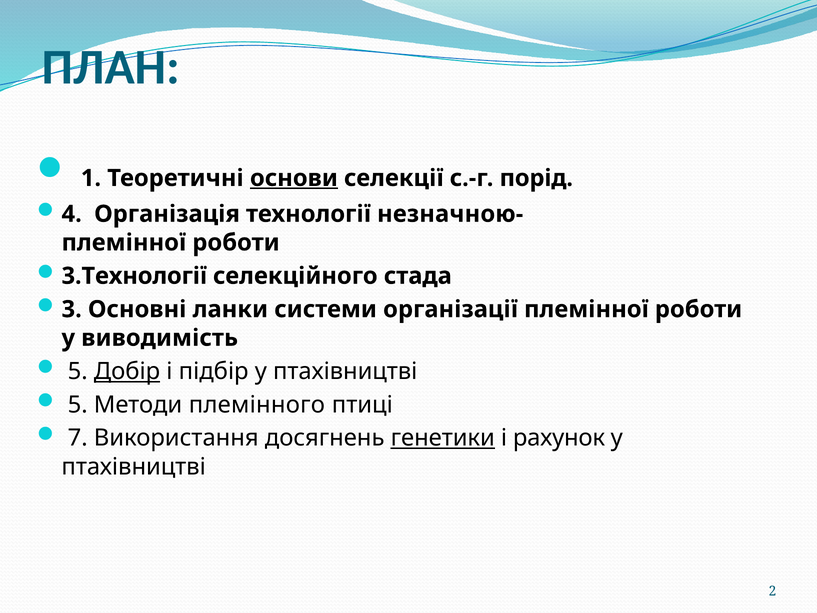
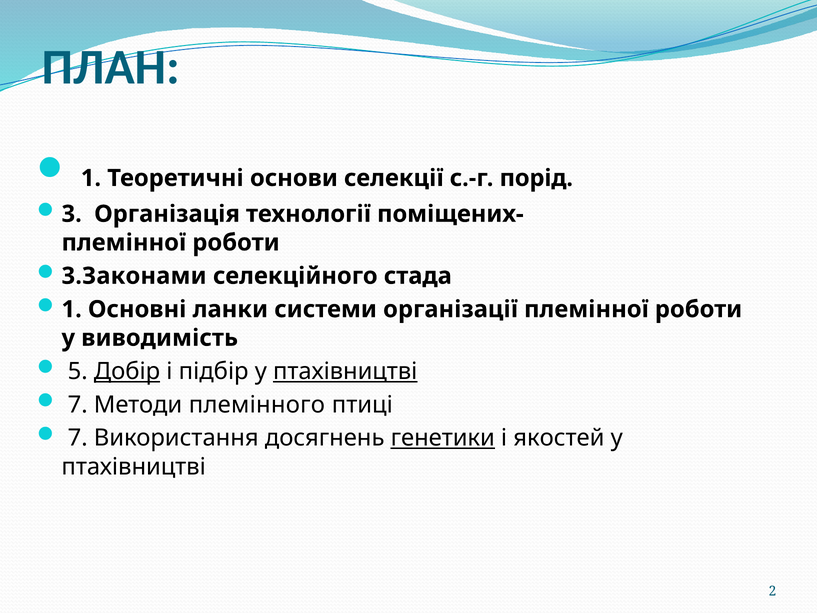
основи underline: present -> none
4: 4 -> 3
незначною-: незначною- -> поміщених-
3.Технології: 3.Технології -> 3.Законами
3 at (72, 309): 3 -> 1
птахівництві at (345, 371) underline: none -> present
5 at (78, 404): 5 -> 7
рахунок: рахунок -> якостей
